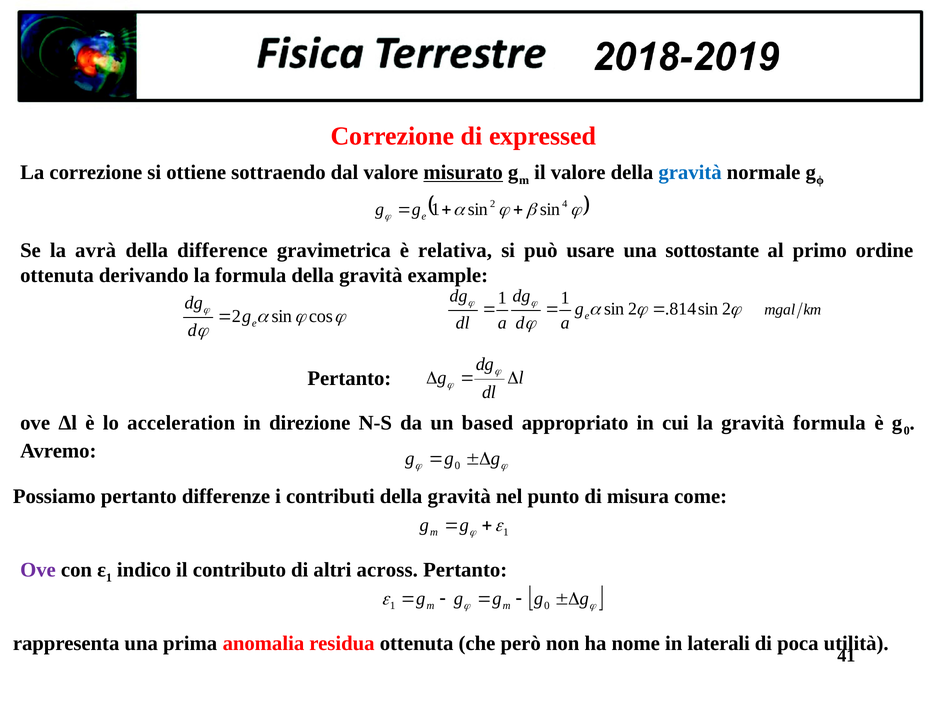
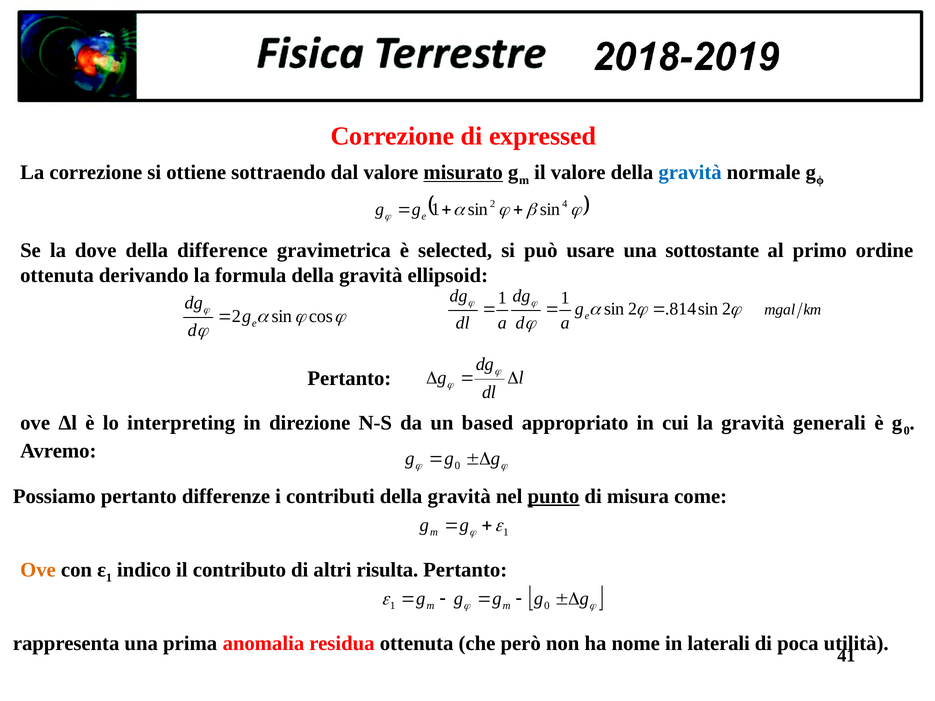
avrà: avrà -> dove
relativa: relativa -> selected
example: example -> ellipsoid
acceleration: acceleration -> interpreting
gravità formula: formula -> generali
punto underline: none -> present
Ove at (38, 570) colour: purple -> orange
across: across -> risulta
